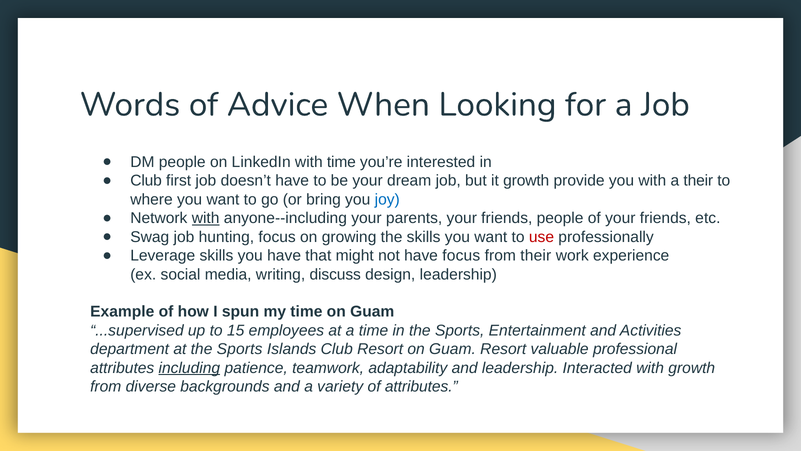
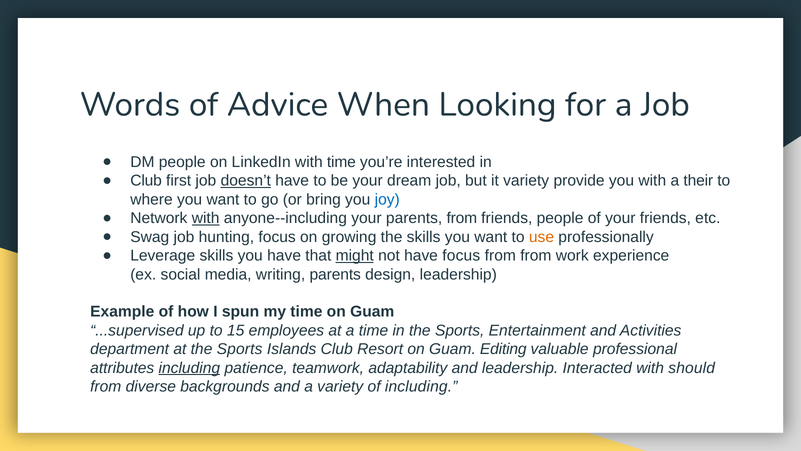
doesn’t underline: none -> present
it growth: growth -> variety
parents your: your -> from
use colour: red -> orange
might underline: none -> present
from their: their -> from
writing discuss: discuss -> parents
Guam Resort: Resort -> Editing
with growth: growth -> should
of attributes: attributes -> including
